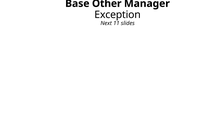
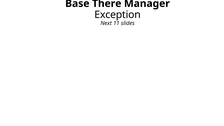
Other: Other -> There
